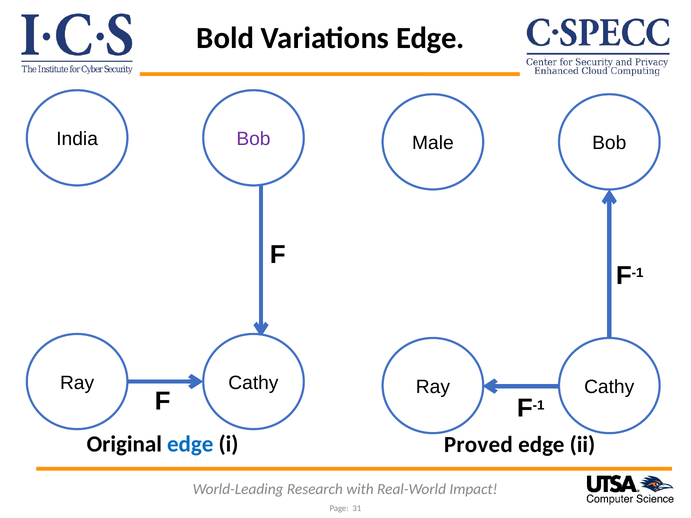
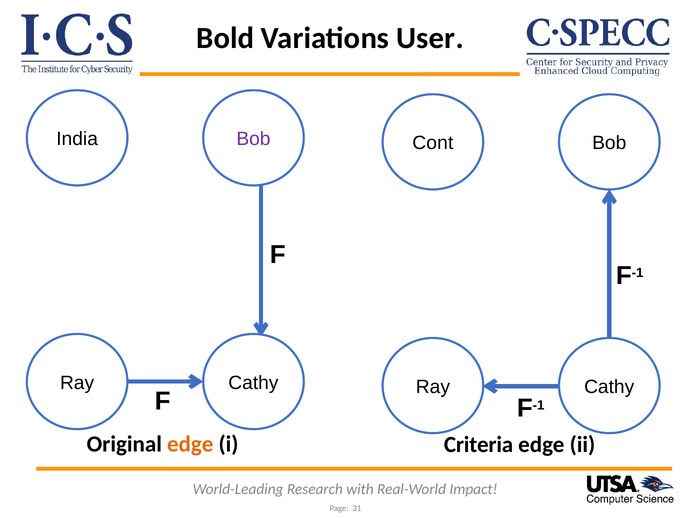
Variations Edge: Edge -> User
Male: Male -> Cont
edge at (190, 445) colour: blue -> orange
Proved: Proved -> Criteria
